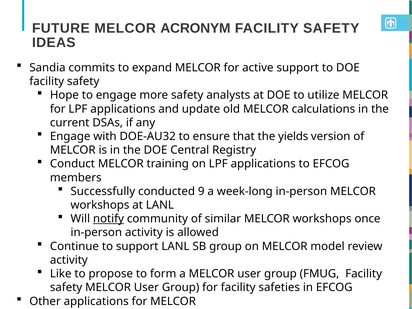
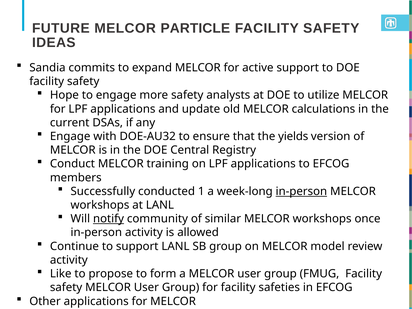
ACRONYM: ACRONYM -> PARTICLE
9: 9 -> 1
in-person at (301, 191) underline: none -> present
